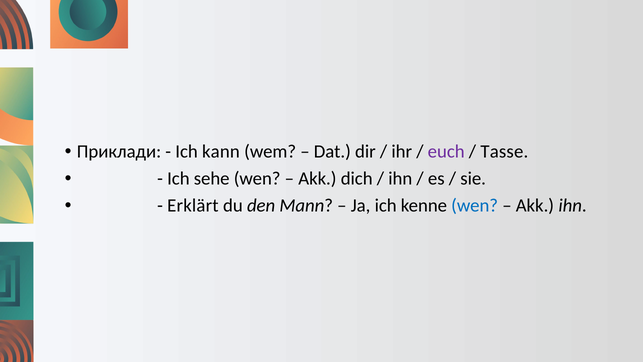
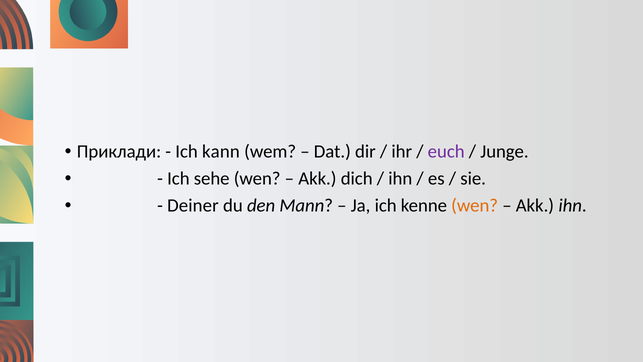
Tasse: Tasse -> Junge
Erklärt: Erklärt -> Deiner
wen at (475, 206) colour: blue -> orange
